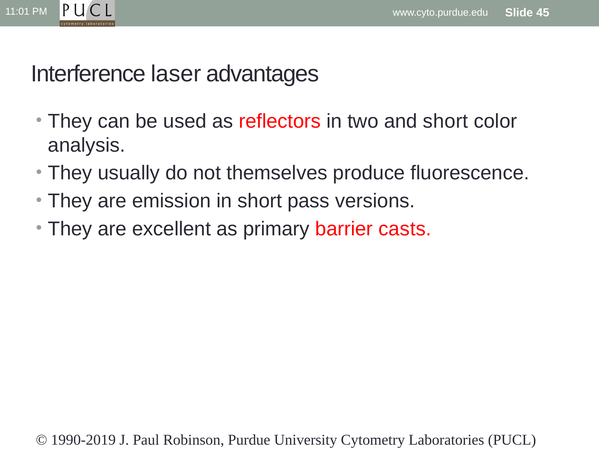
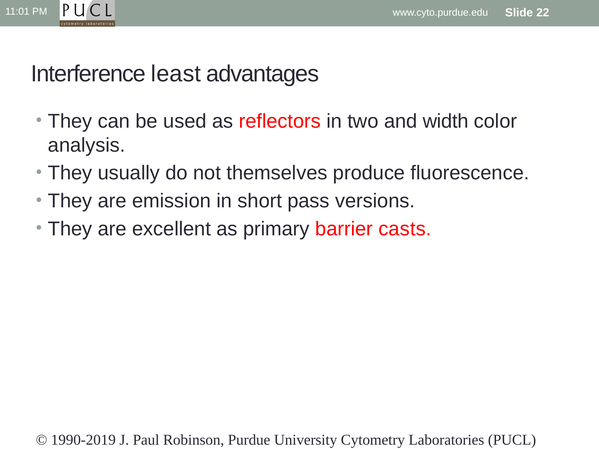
45: 45 -> 22
laser: laser -> least
and short: short -> width
